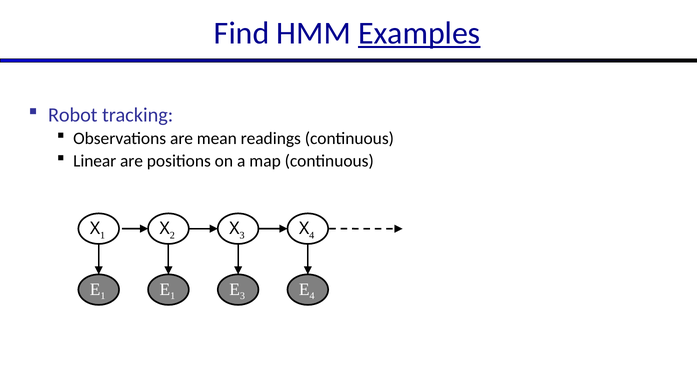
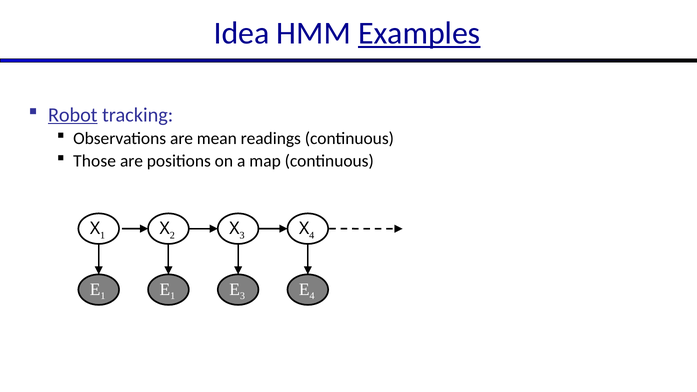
Find: Find -> Idea
Robot underline: none -> present
Linear: Linear -> Those
